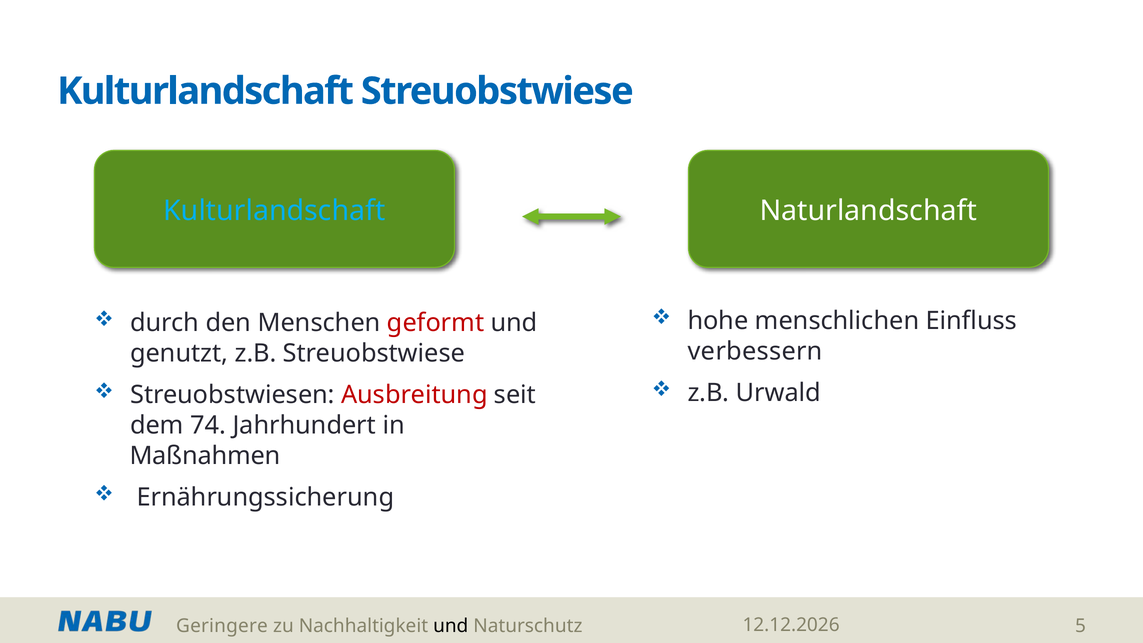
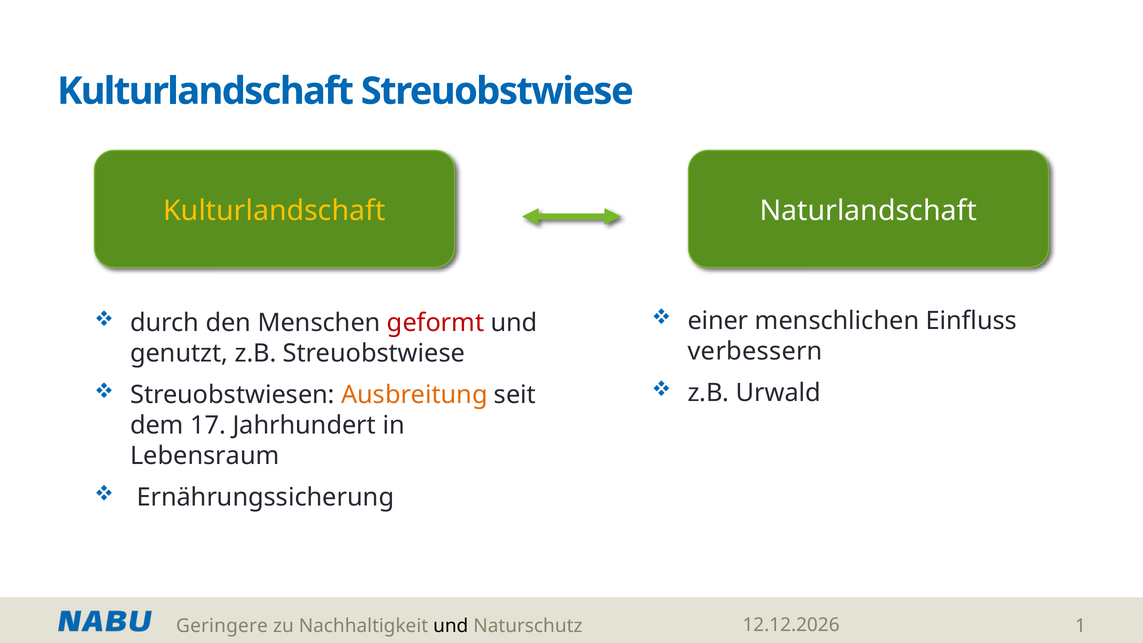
Kulturlandschaft at (274, 211) colour: light blue -> yellow
hohe: hohe -> einer
Ausbreitung colour: red -> orange
74: 74 -> 17
Maßnahmen: Maßnahmen -> Lebensraum
5: 5 -> 1
